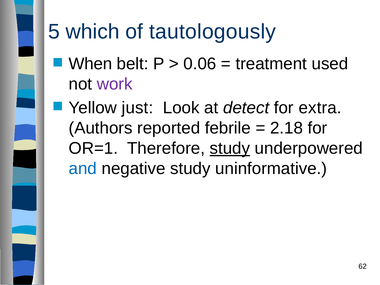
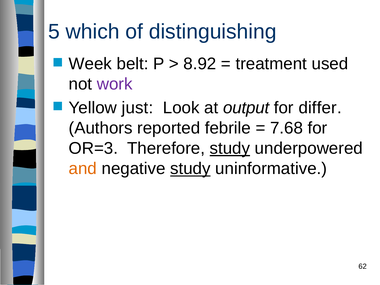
tautologously: tautologously -> distinguishing
When: When -> Week
0.06: 0.06 -> 8.92
detect: detect -> output
extra: extra -> differ
2.18: 2.18 -> 7.68
OR=1: OR=1 -> OR=3
and colour: blue -> orange
study at (190, 169) underline: none -> present
